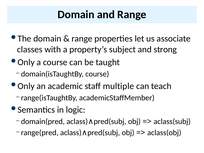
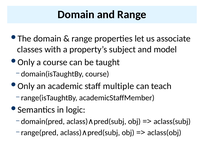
strong: strong -> model
